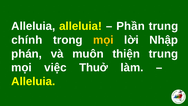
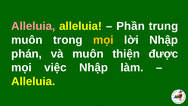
Alleluia at (33, 26) colour: white -> pink
chính at (27, 40): chính -> muôn
thiện trung: trung -> được
việc Thuở: Thuở -> Nhập
